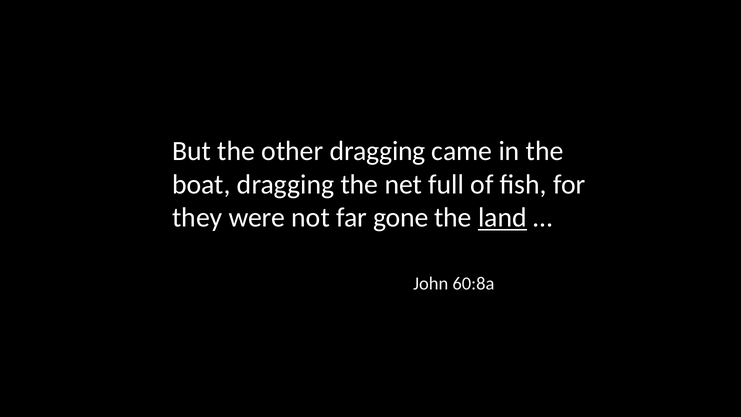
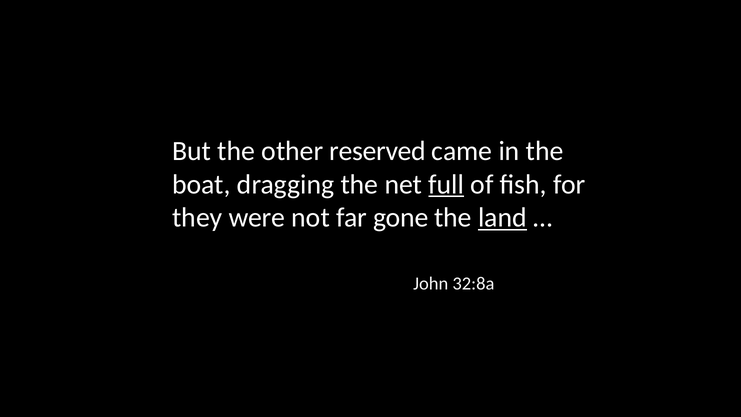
other dragging: dragging -> reserved
full underline: none -> present
60:8a: 60:8a -> 32:8a
